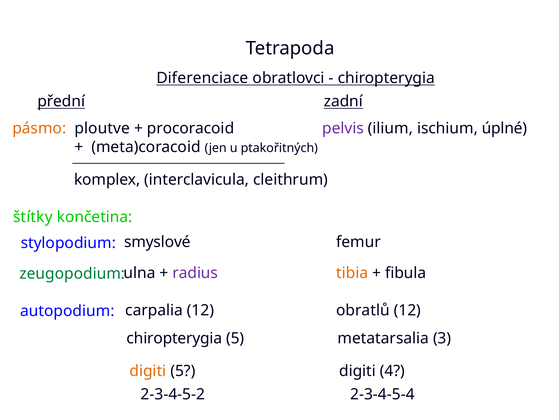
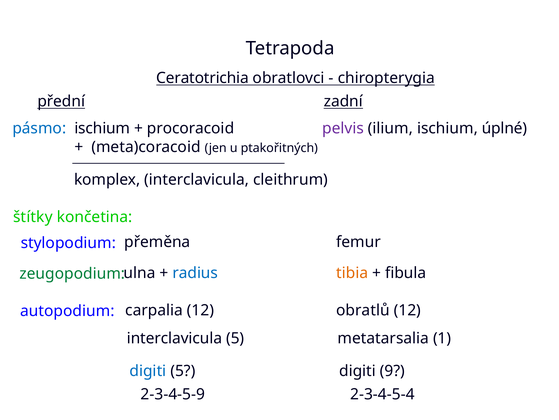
Diferenciace: Diferenciace -> Ceratotrichia
pásmo colour: orange -> blue
ploutve at (102, 128): ploutve -> ischium
smyslové: smyslové -> přeměna
radius colour: purple -> blue
chiropterygia at (174, 338): chiropterygia -> interclavicula
3: 3 -> 1
digiti at (148, 370) colour: orange -> blue
4: 4 -> 9
2-3-4-5-2: 2-3-4-5-2 -> 2-3-4-5-9
